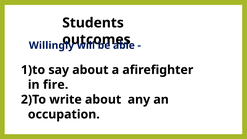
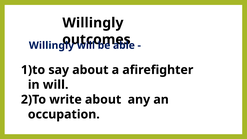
Students at (93, 23): Students -> Willingly
in fire: fire -> will
